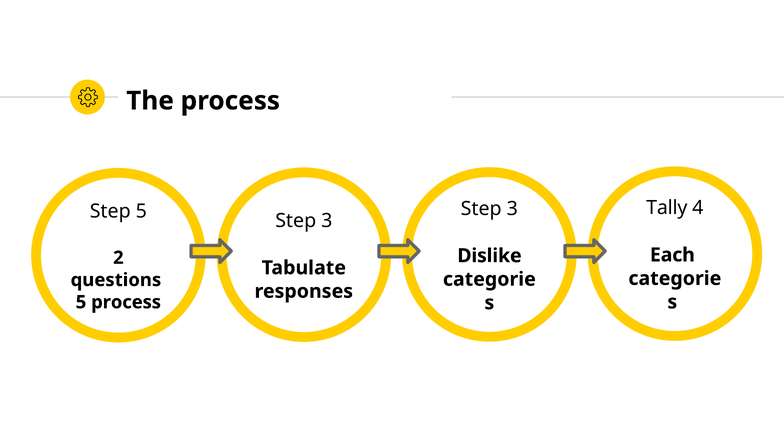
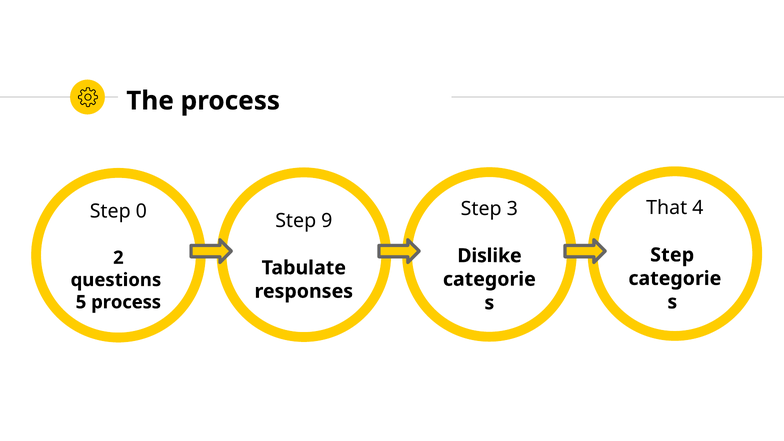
Tally: Tally -> That
Step 5: 5 -> 0
3 at (327, 221): 3 -> 9
Each at (672, 255): Each -> Step
